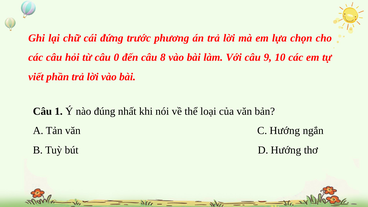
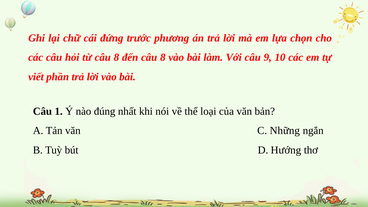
từ câu 0: 0 -> 8
C Hướng: Hướng -> Những
